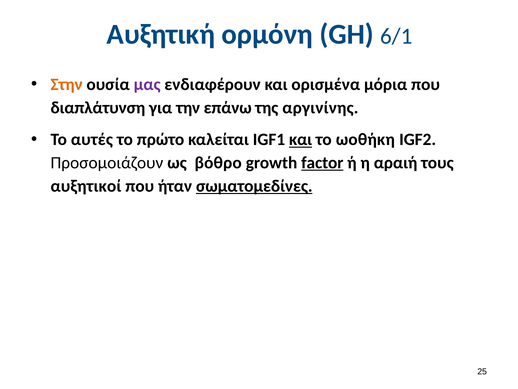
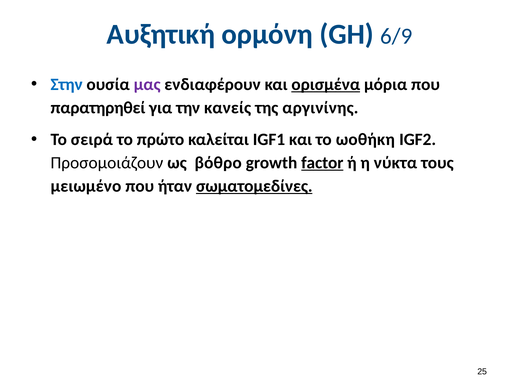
6/1: 6/1 -> 6/9
Στην colour: orange -> blue
ορισμένα underline: none -> present
διαπλάτυνση: διαπλάτυνση -> παρατηρηθεί
επάνω: επάνω -> κανείς
αυτές: αυτές -> σειρά
και at (301, 139) underline: present -> none
αραιή: αραιή -> νύκτα
αυξητικοί: αυξητικοί -> μειωμένο
